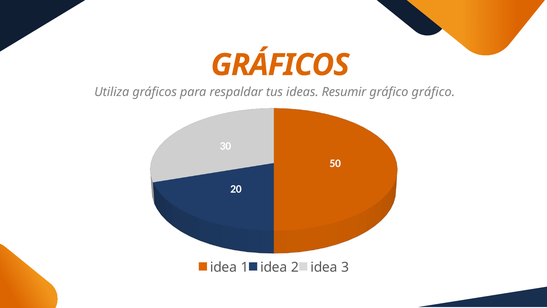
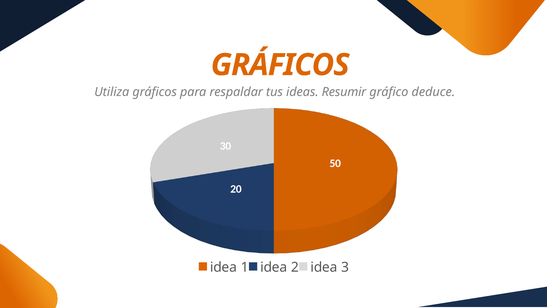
gráfico gráfico: gráfico -> deduce
